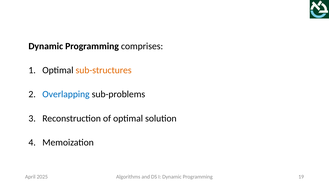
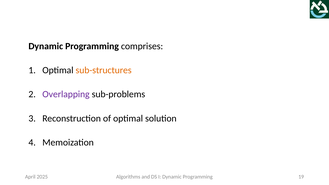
Overlapping colour: blue -> purple
